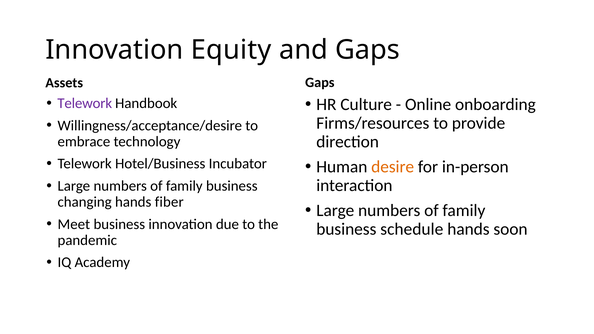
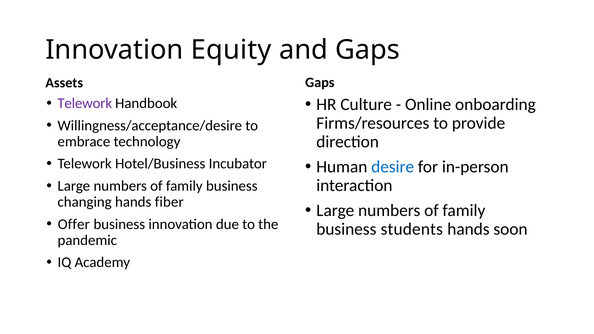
desire colour: orange -> blue
Meet: Meet -> Offer
schedule: schedule -> students
